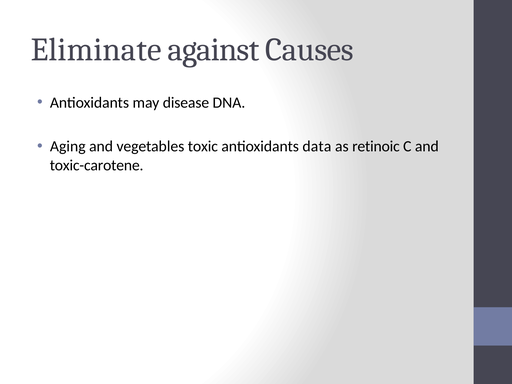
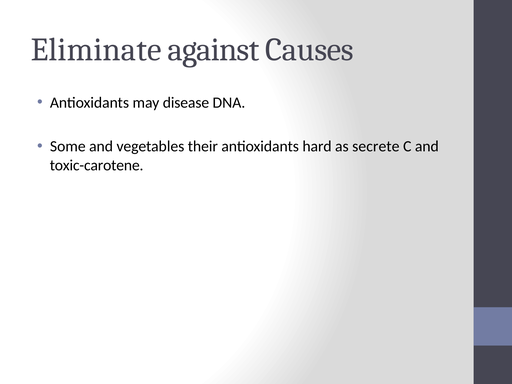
Aging: Aging -> Some
toxic: toxic -> their
data: data -> hard
retinoic: retinoic -> secrete
